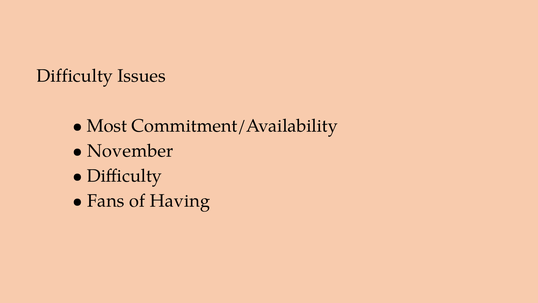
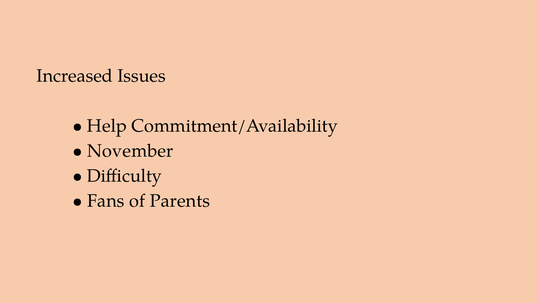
Difficulty at (75, 76): Difficulty -> Increased
Most: Most -> Help
Having: Having -> Parents
